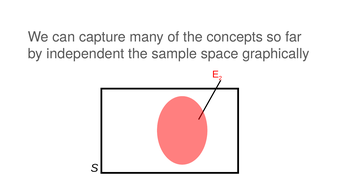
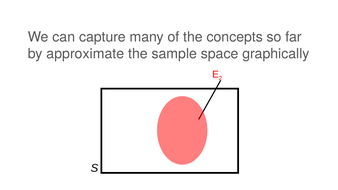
independent: independent -> approximate
